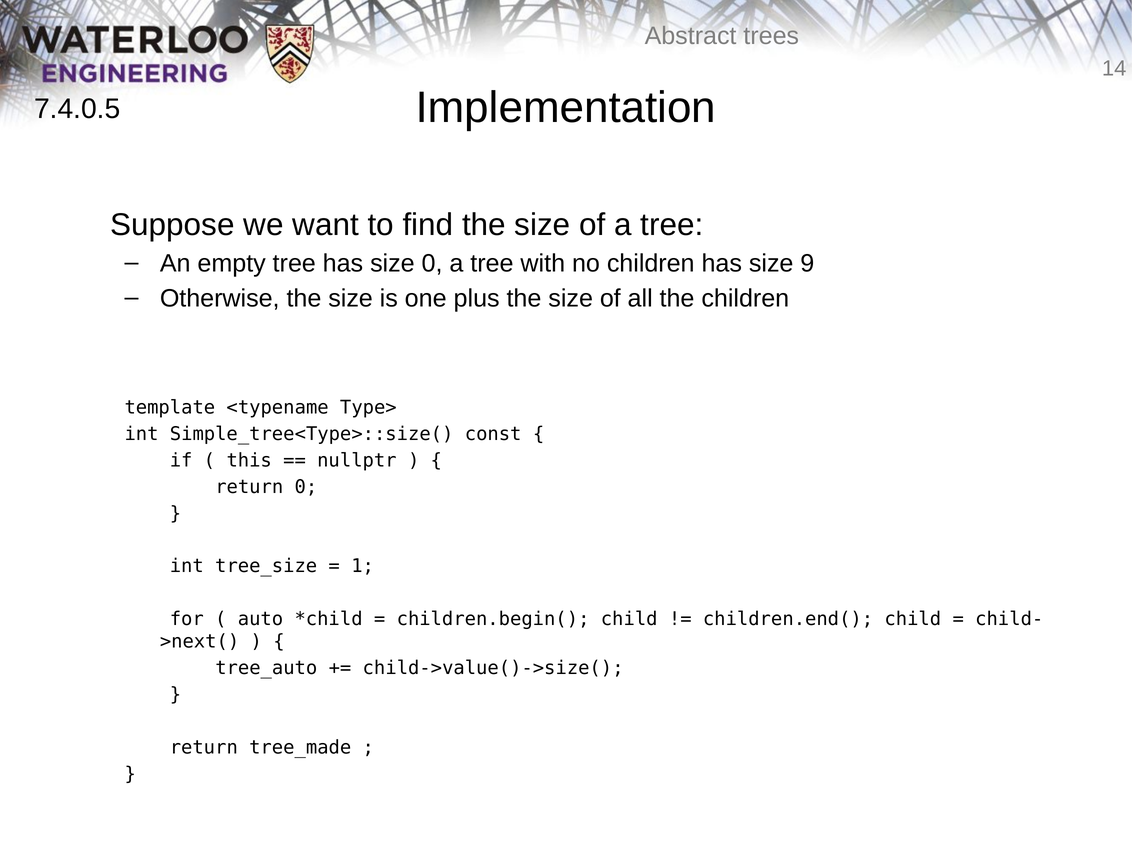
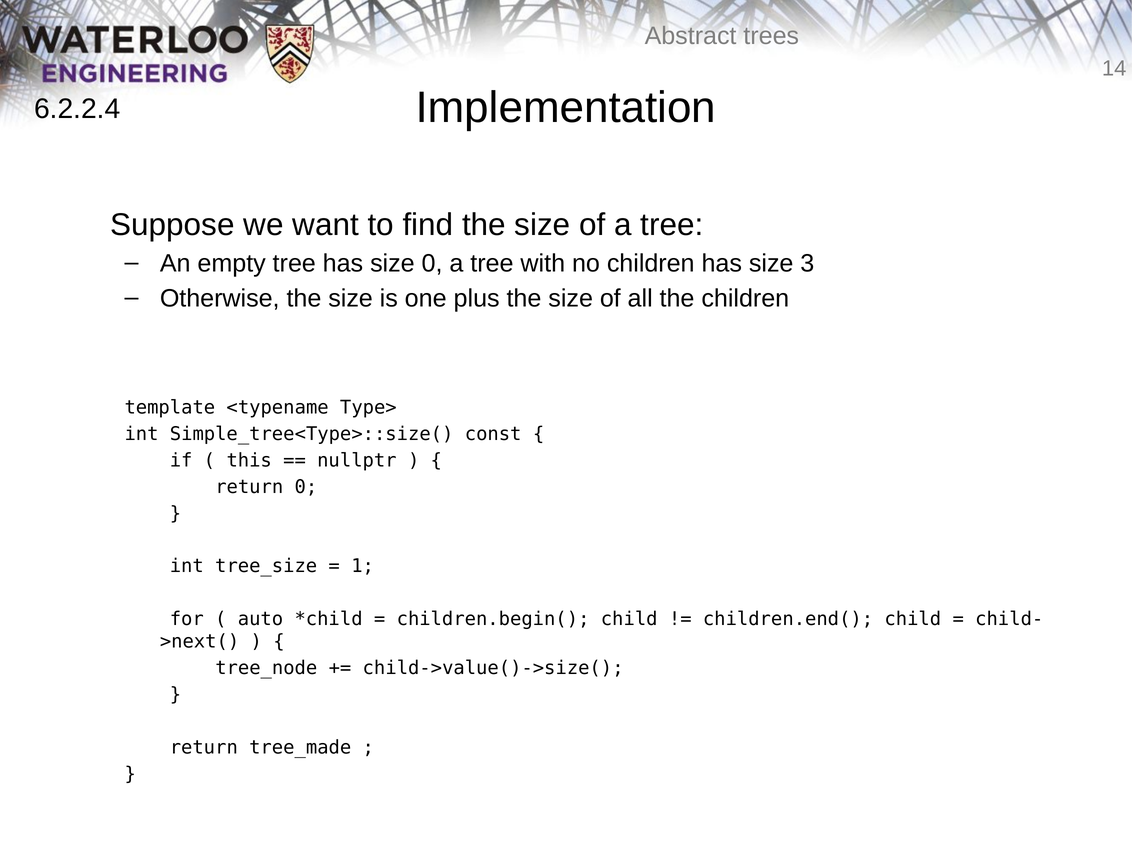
7.4.0.5: 7.4.0.5 -> 6.2.2.4
9: 9 -> 3
tree_auto: tree_auto -> tree_node
